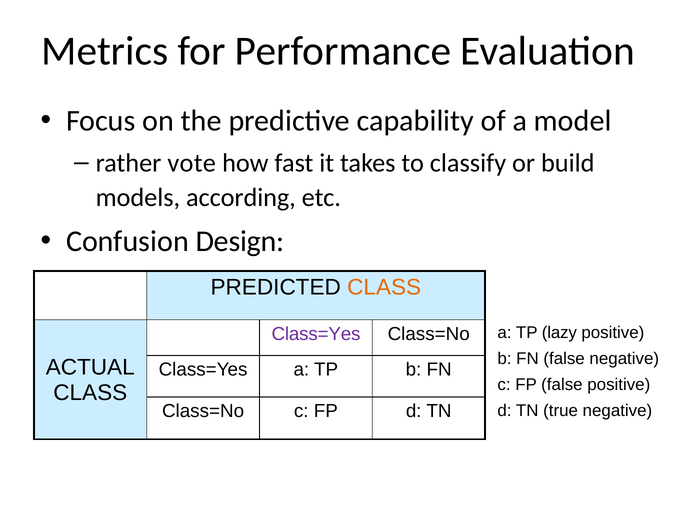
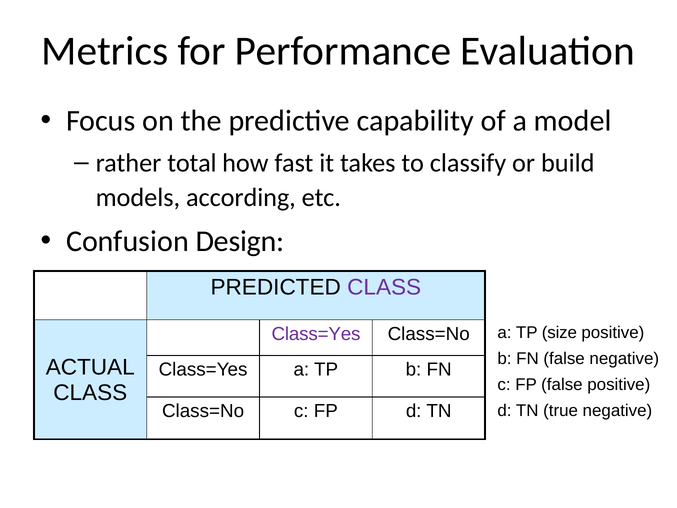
vote: vote -> total
CLASS at (384, 287) colour: orange -> purple
lazy: lazy -> size
